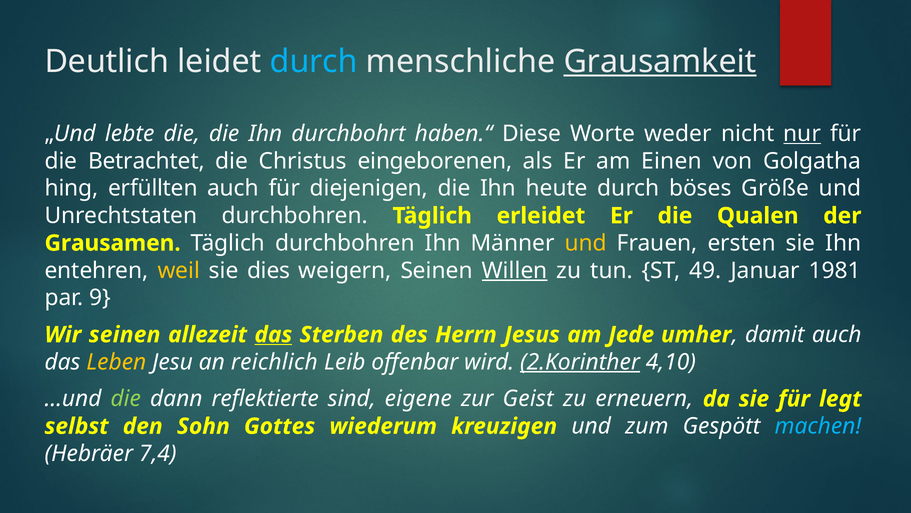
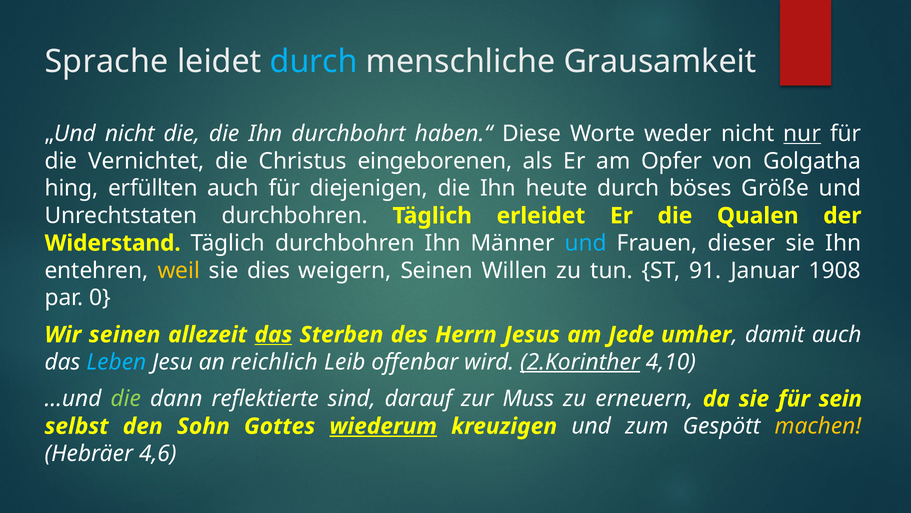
Deutlich: Deutlich -> Sprache
Grausamkeit underline: present -> none
„Und lebte: lebte -> nicht
Betrachtet: Betrachtet -> Vernichtet
Einen: Einen -> Opfer
Grausamen: Grausamen -> Widerstand
und at (586, 243) colour: yellow -> light blue
ersten: ersten -> dieser
Willen underline: present -> none
49: 49 -> 91
1981: 1981 -> 1908
9: 9 -> 0
Leben colour: yellow -> light blue
eigene: eigene -> darauf
Geist: Geist -> Muss
legt: legt -> sein
wiederum underline: none -> present
machen colour: light blue -> yellow
7,4: 7,4 -> 4,6
